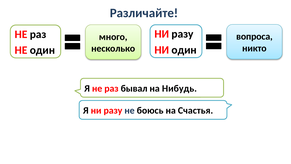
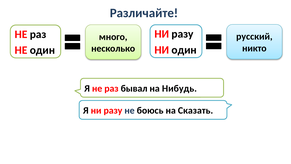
вопроса: вопроса -> русский
Счастья: Счастья -> Сказать
